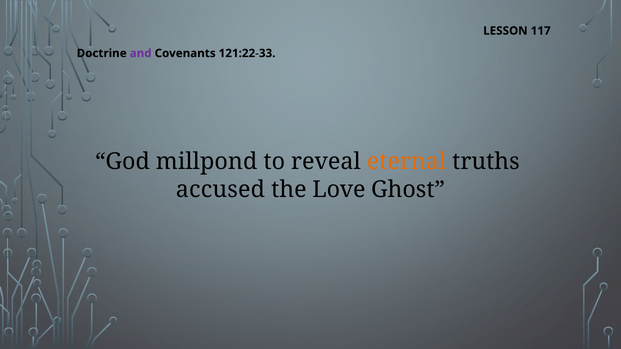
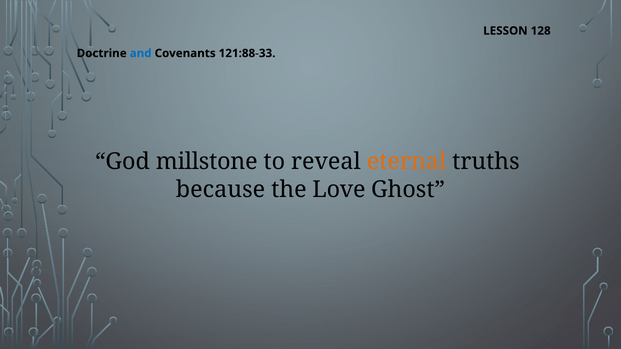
117: 117 -> 128
and colour: purple -> blue
121:22-33: 121:22-33 -> 121:88-33
millpond: millpond -> millstone
accused: accused -> because
